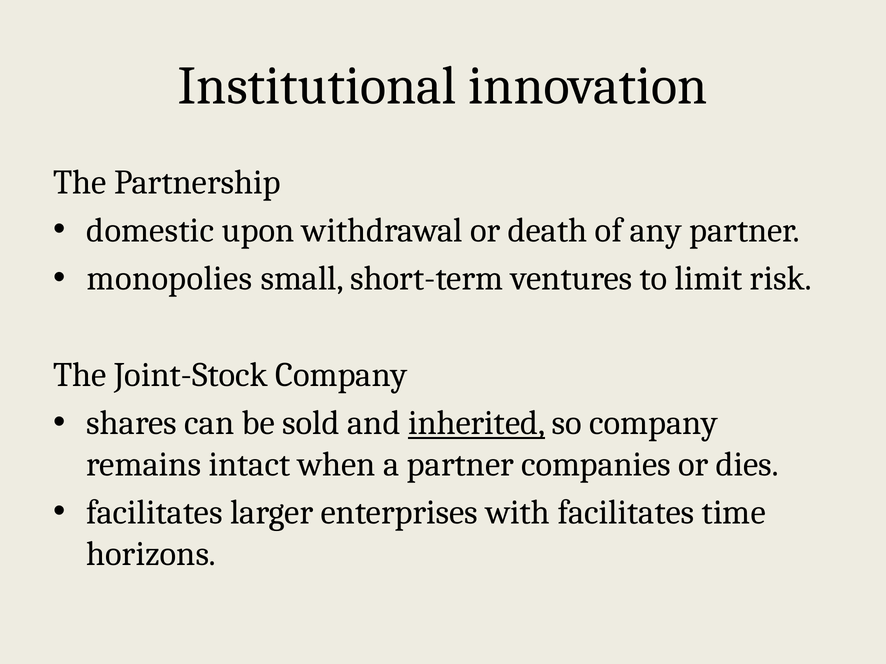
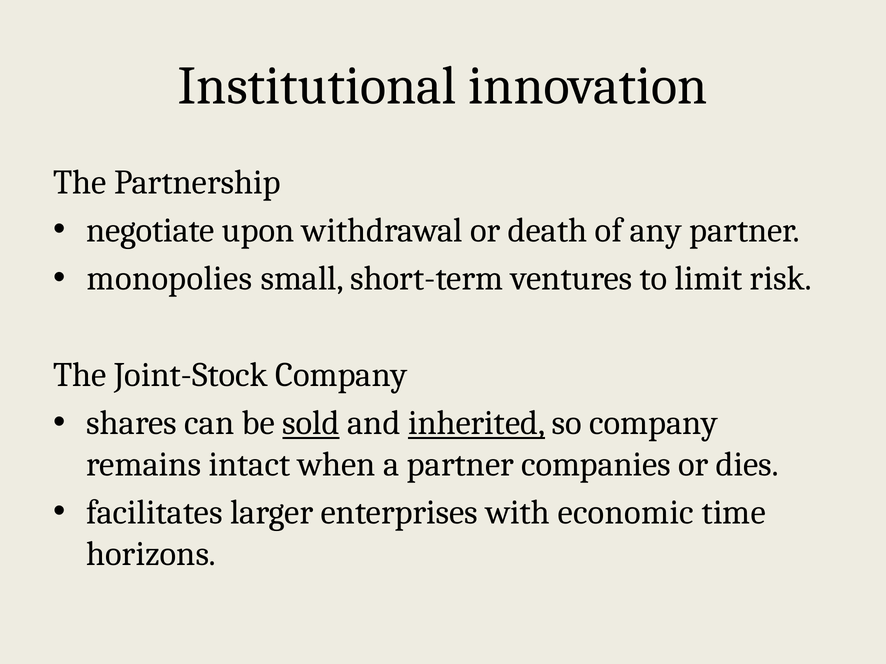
domestic: domestic -> negotiate
sold underline: none -> present
with facilitates: facilitates -> economic
